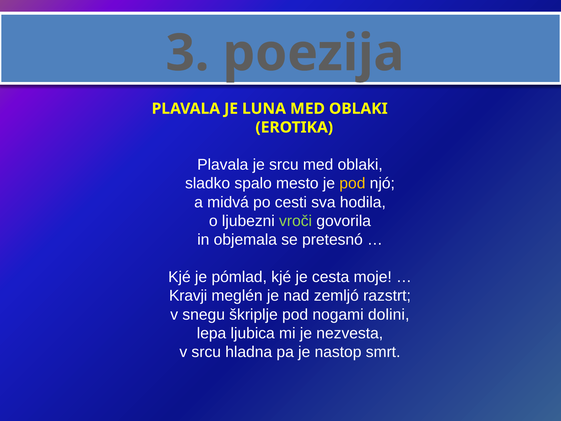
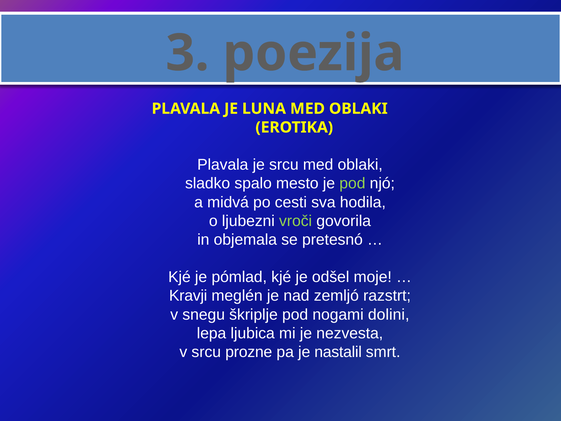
pod at (352, 183) colour: yellow -> light green
cesta: cesta -> odšel
hladna: hladna -> prozne
nastop: nastop -> nastalil
